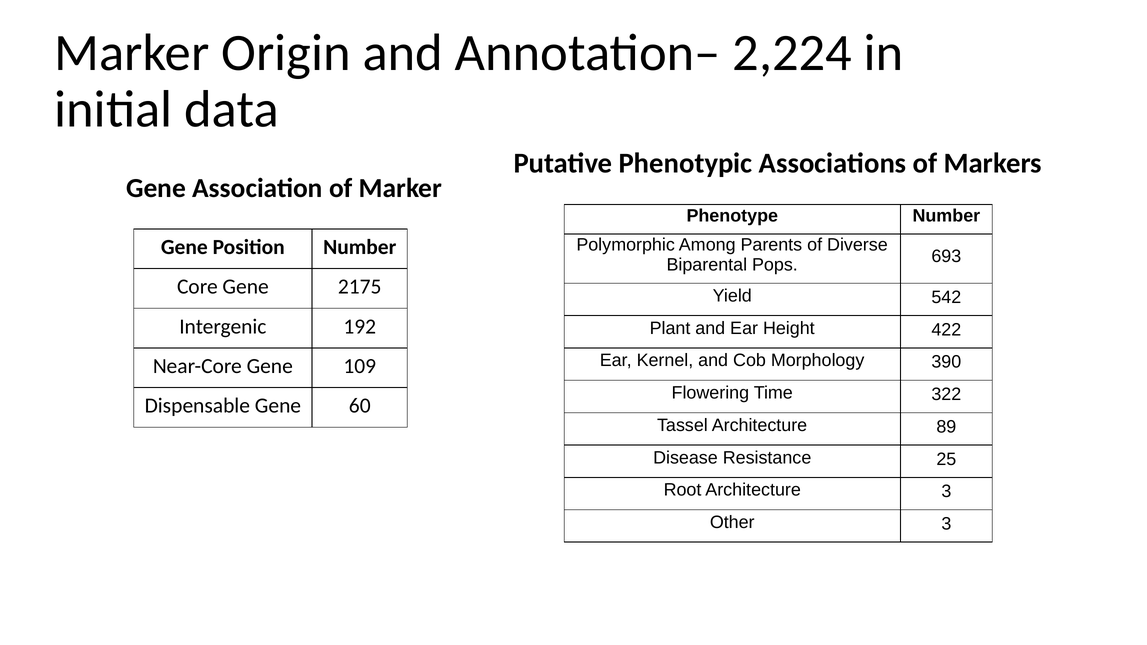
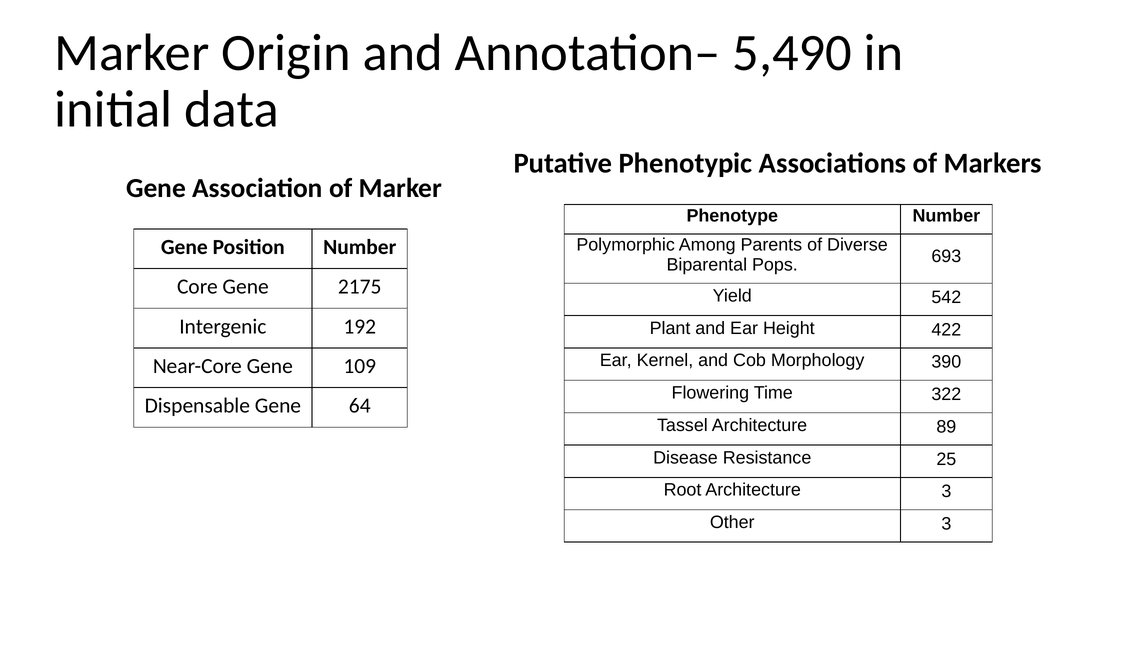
2,224: 2,224 -> 5,490
60: 60 -> 64
